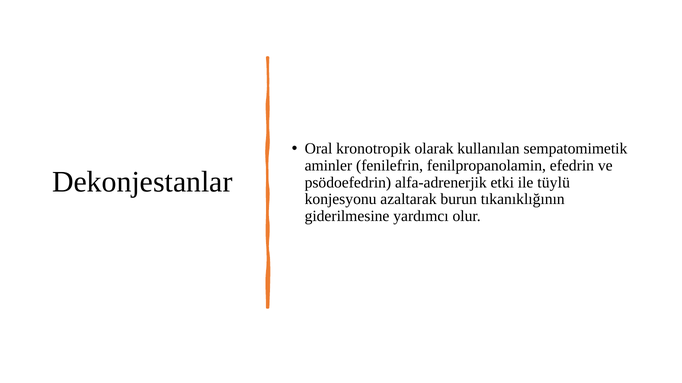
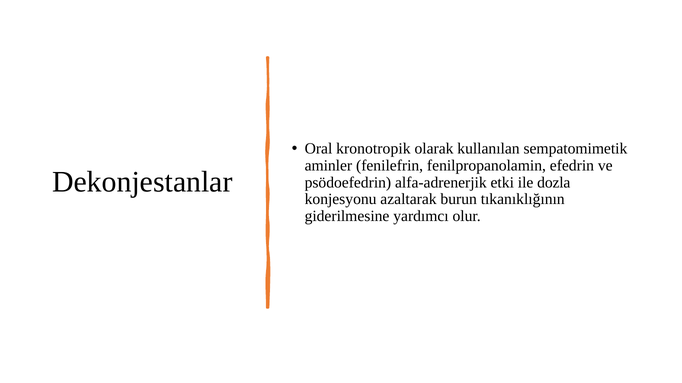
tüylü: tüylü -> dozla
